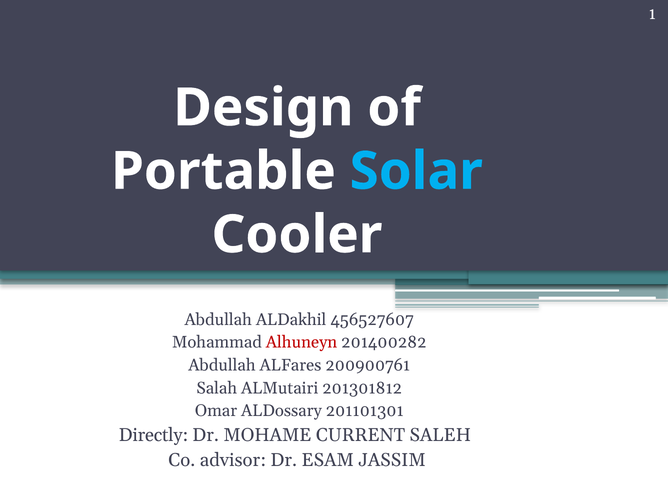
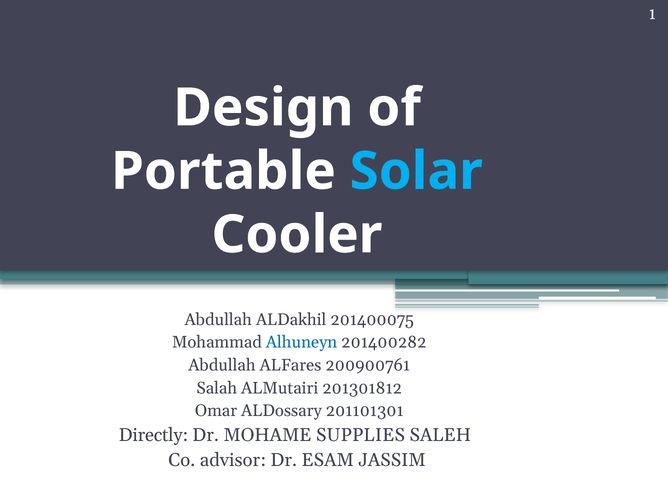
456527607: 456527607 -> 201400075
Alhuneyn colour: red -> blue
CURRENT: CURRENT -> SUPPLIES
